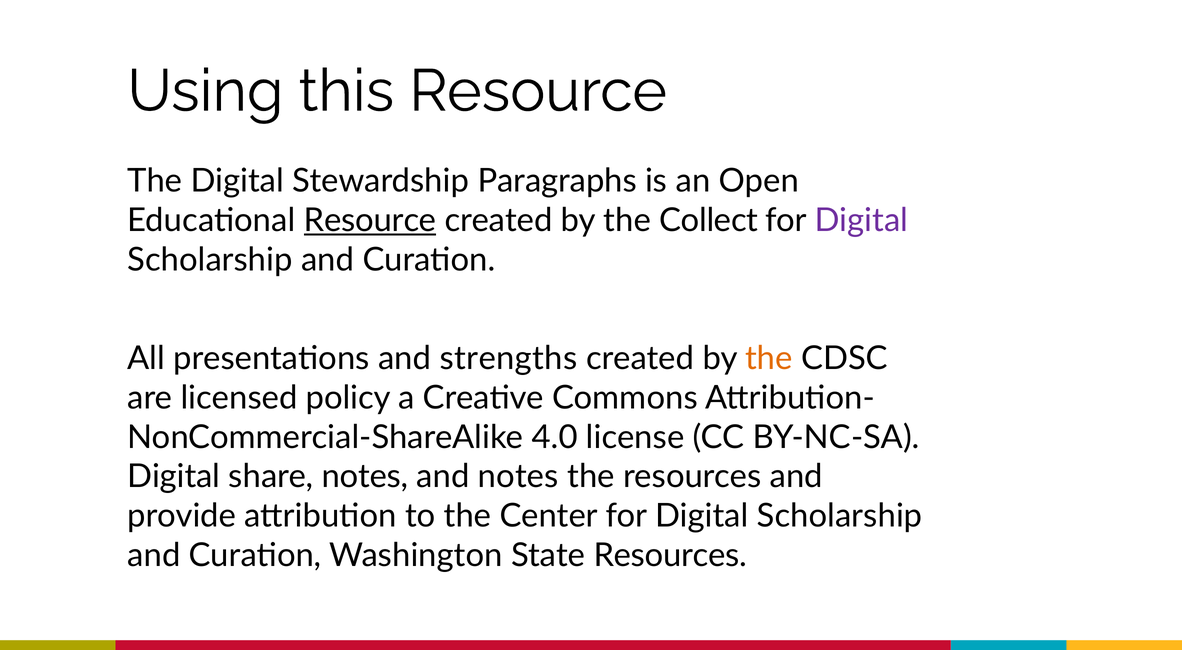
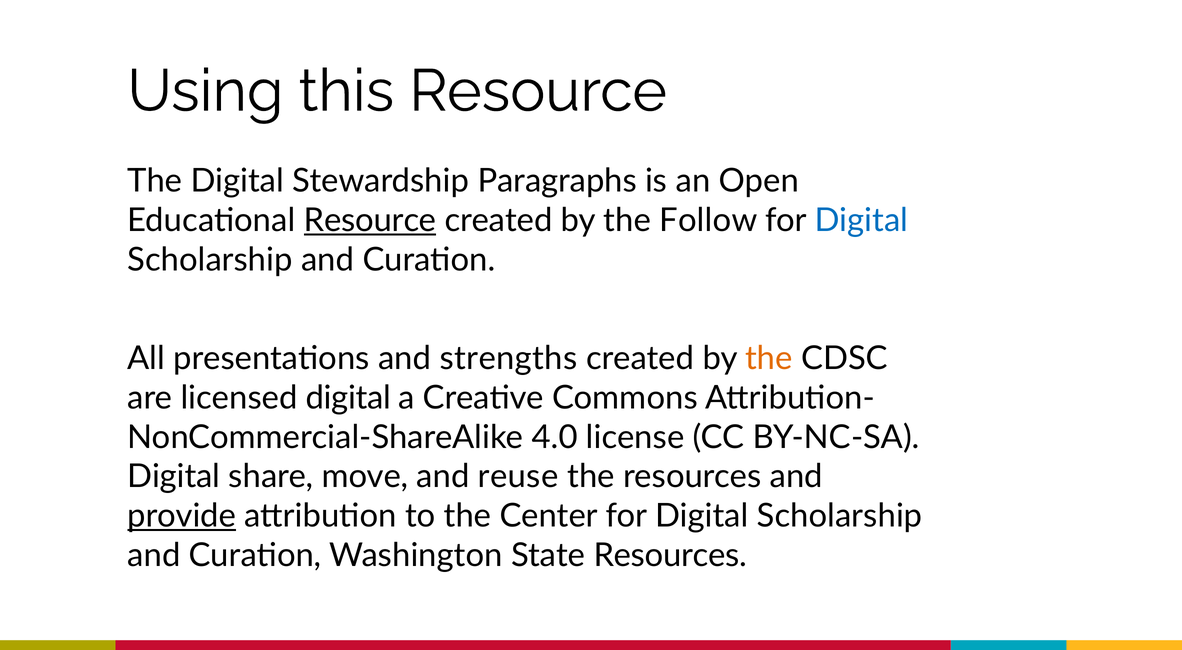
Collect: Collect -> Follow
Digital at (861, 220) colour: purple -> blue
licensed policy: policy -> digital
share notes: notes -> move
and notes: notes -> reuse
provide underline: none -> present
